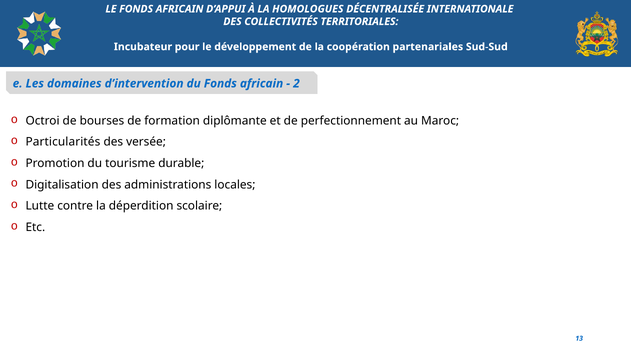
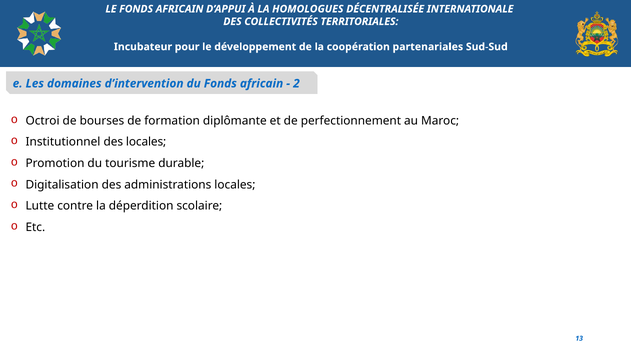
Particularités: Particularités -> Institutionnel
des versée: versée -> locales
